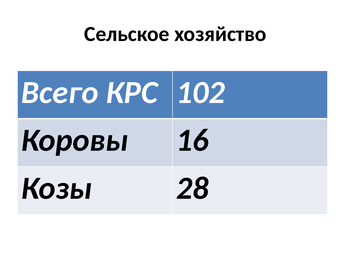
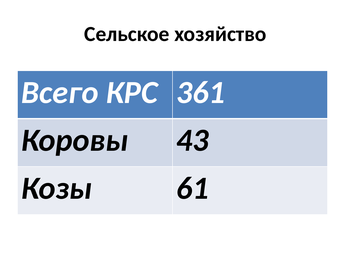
102: 102 -> 361
16: 16 -> 43
28: 28 -> 61
